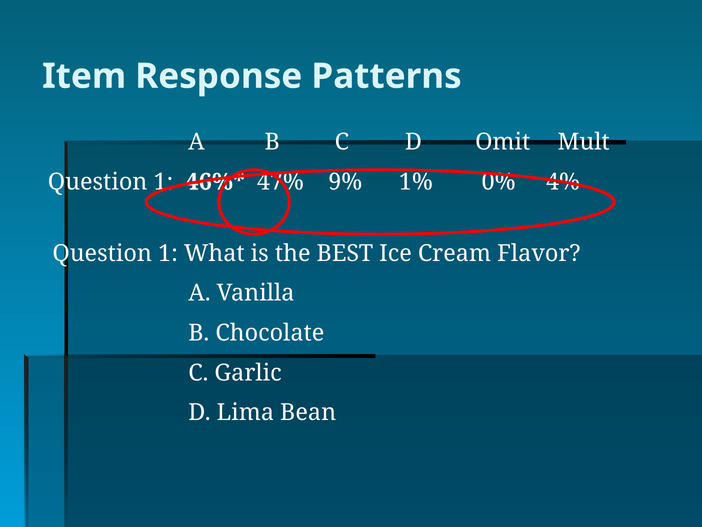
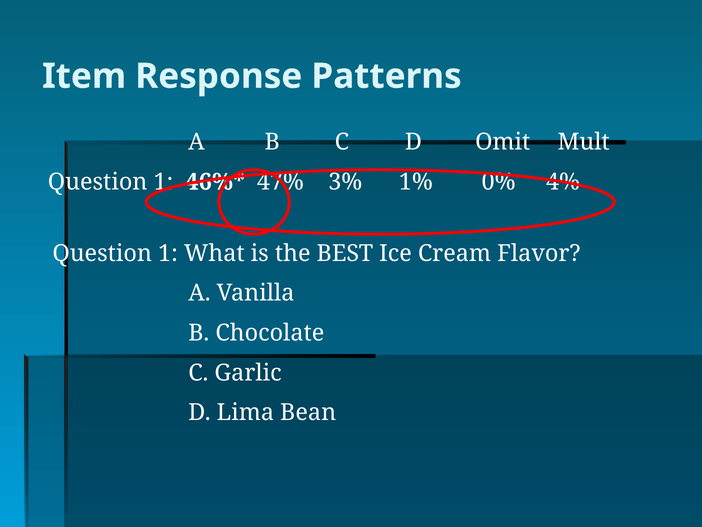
9%: 9% -> 3%
